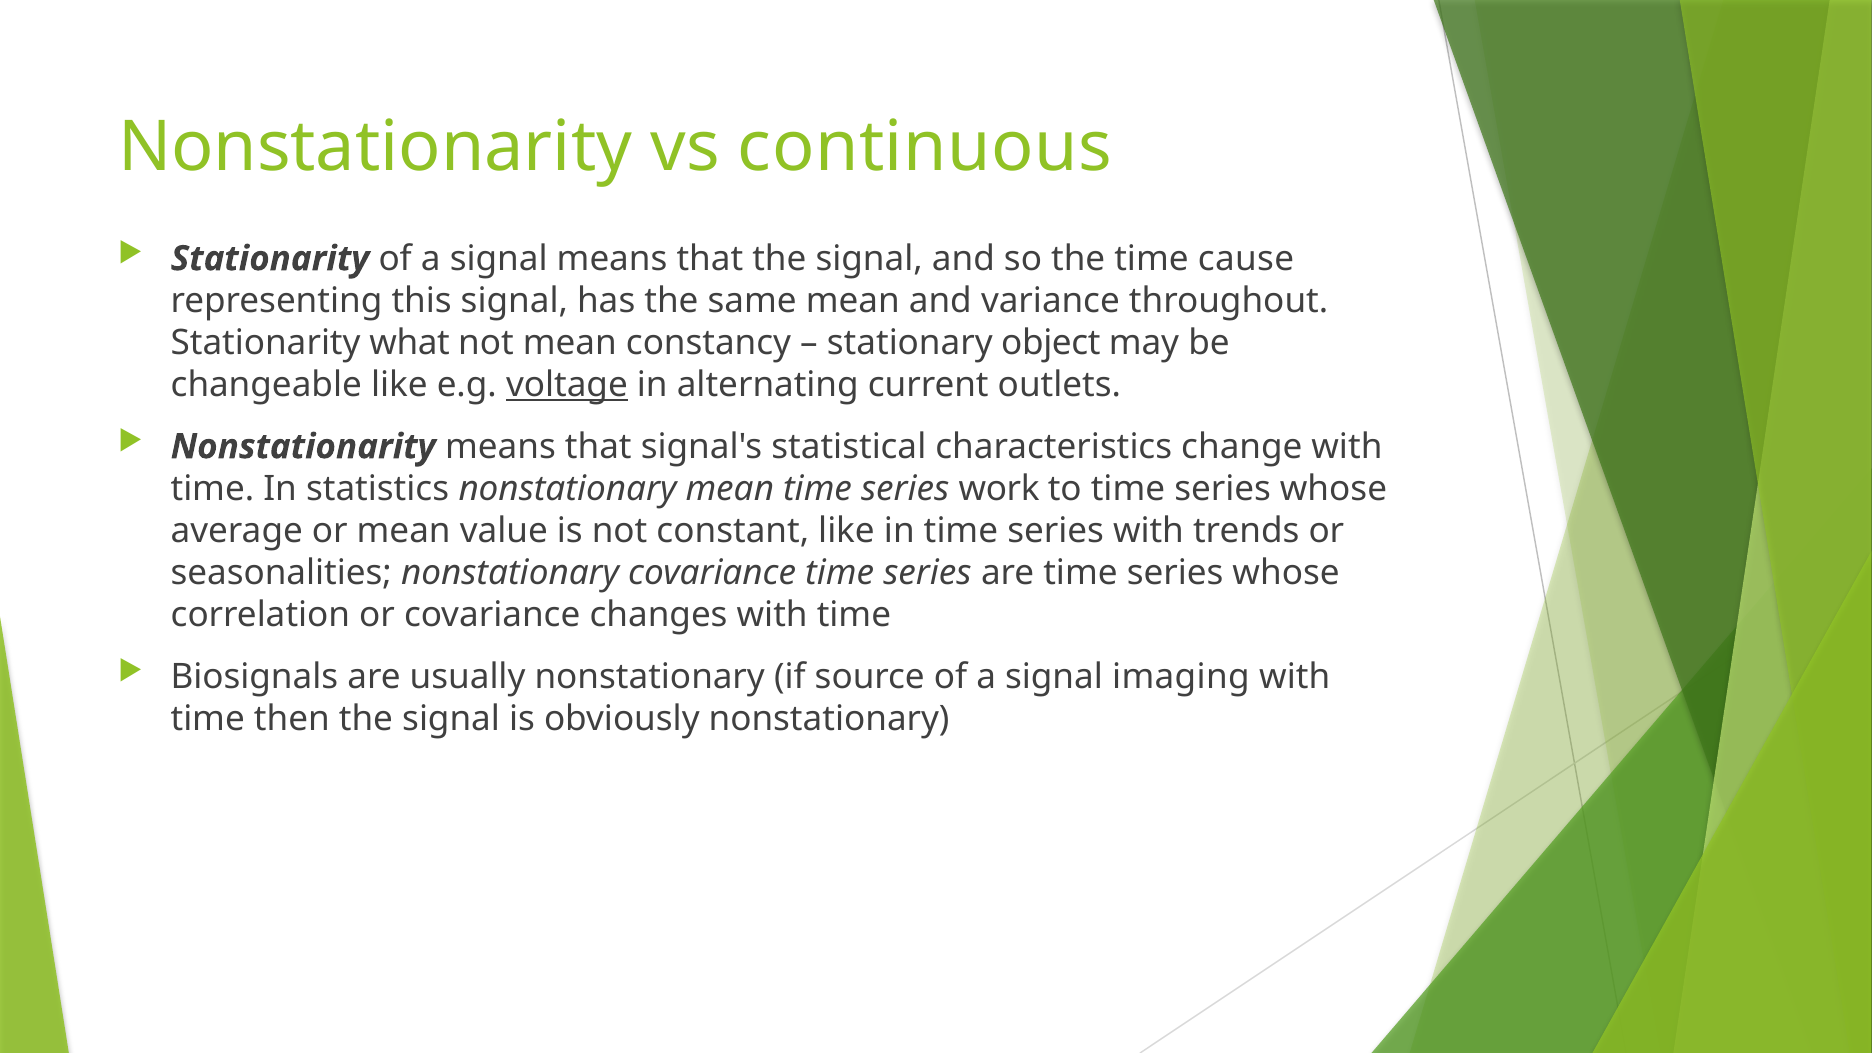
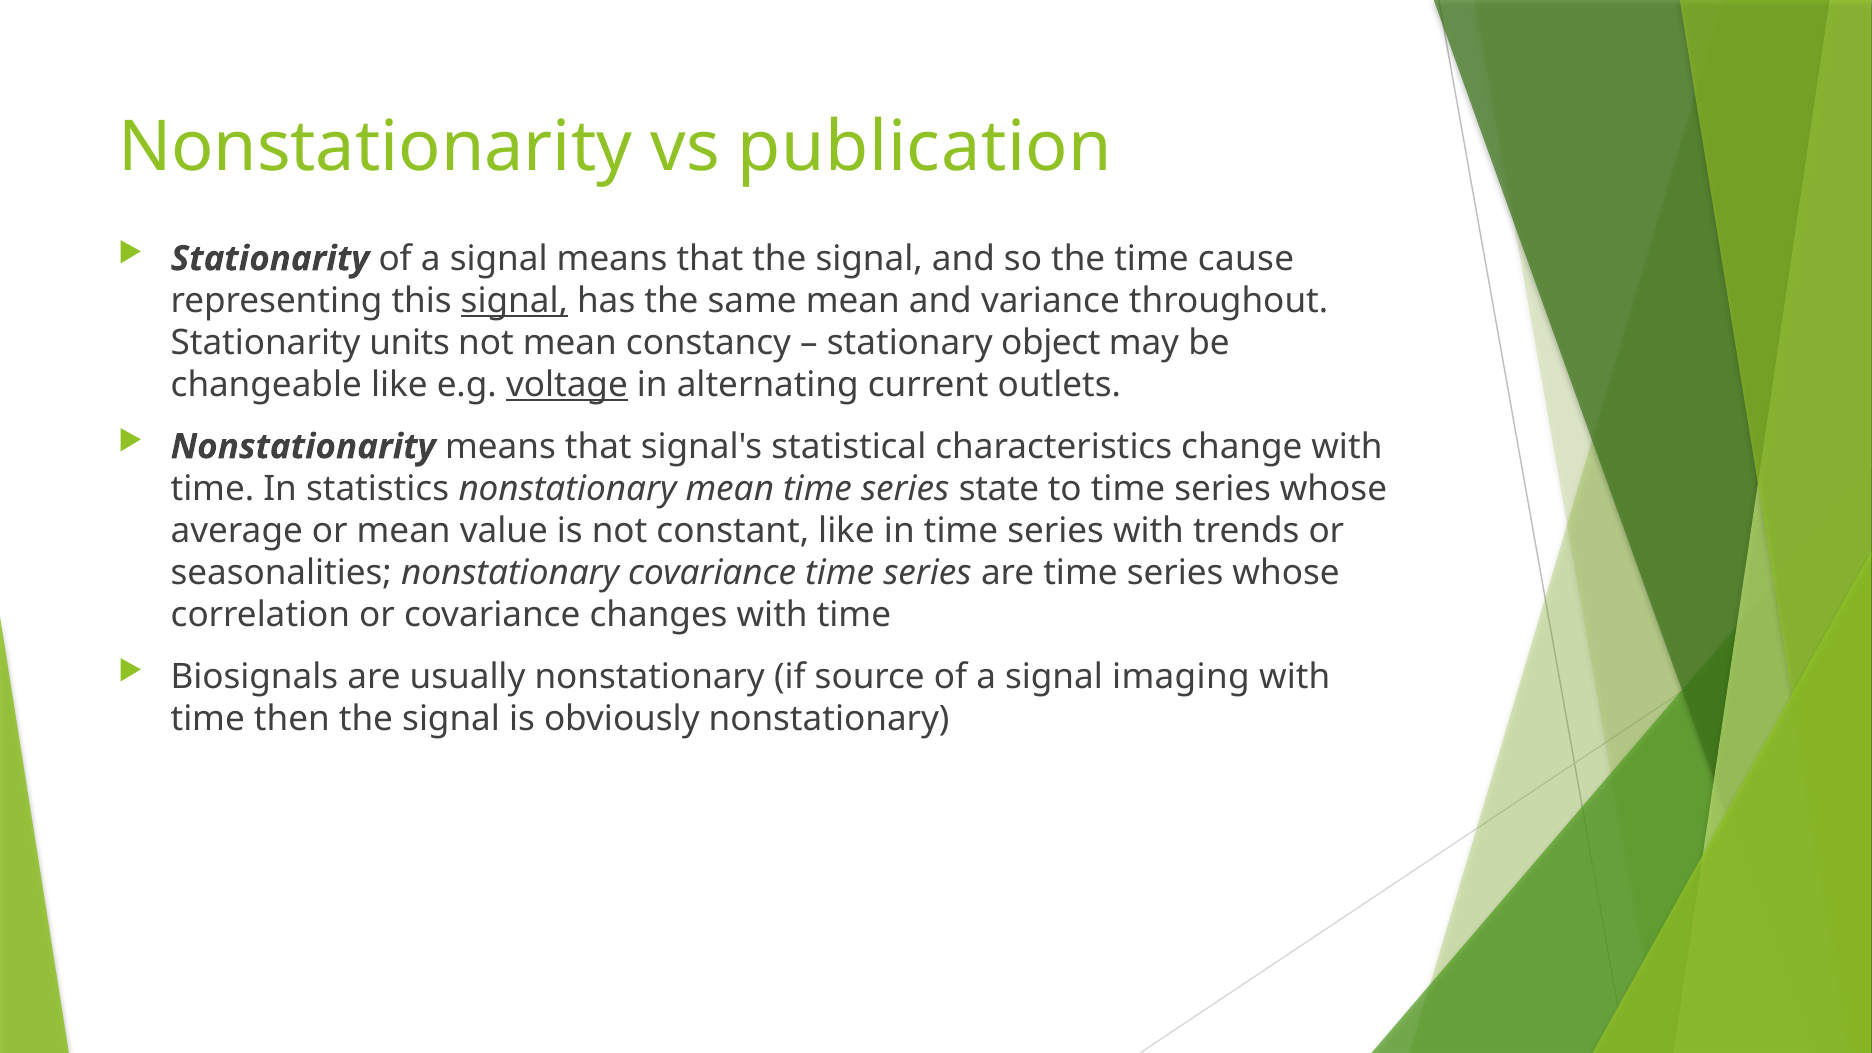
continuous: continuous -> publication
signal at (514, 301) underline: none -> present
what: what -> units
work: work -> state
